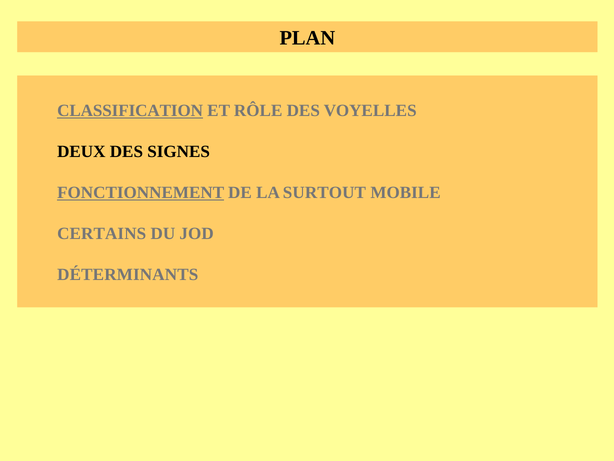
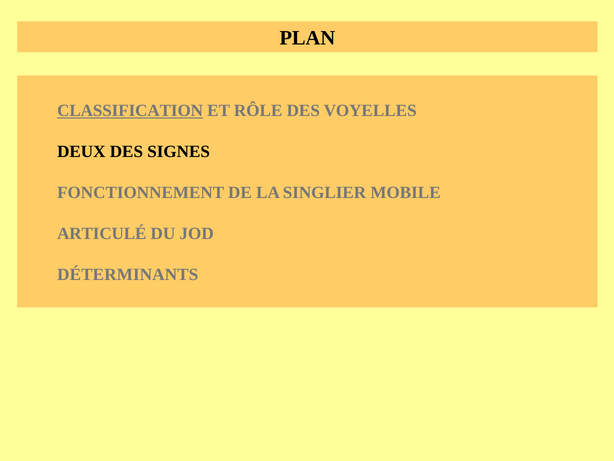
FONCTIONNEMENT underline: present -> none
SURTOUT: SURTOUT -> SINGLIER
CERTAINS: CERTAINS -> ARTICULÉ
